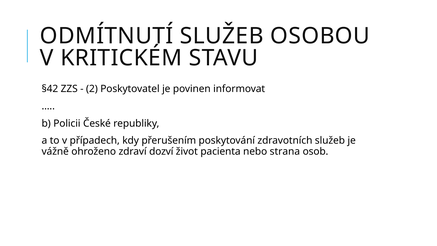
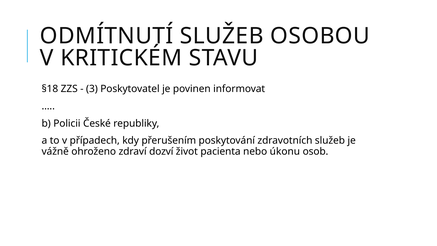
§42: §42 -> §18
2: 2 -> 3
strana: strana -> úkonu
